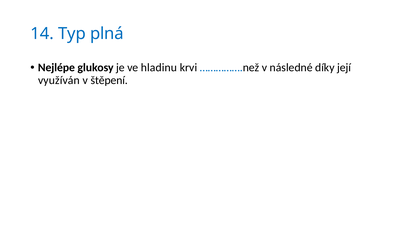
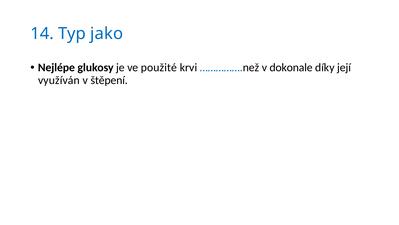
plná: plná -> jako
hladinu: hladinu -> použité
následné: následné -> dokonale
